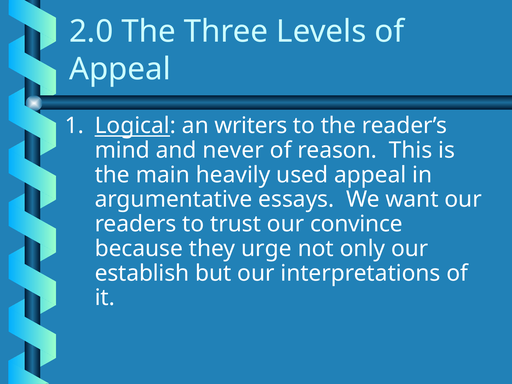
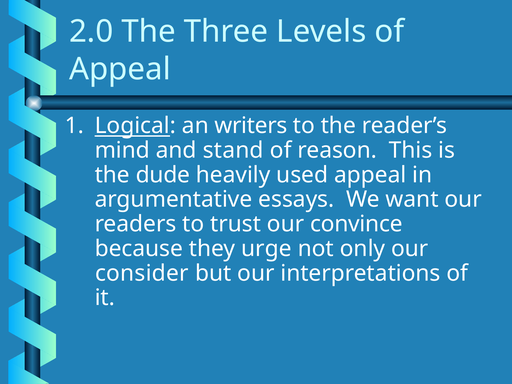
never: never -> stand
main: main -> dude
establish: establish -> consider
